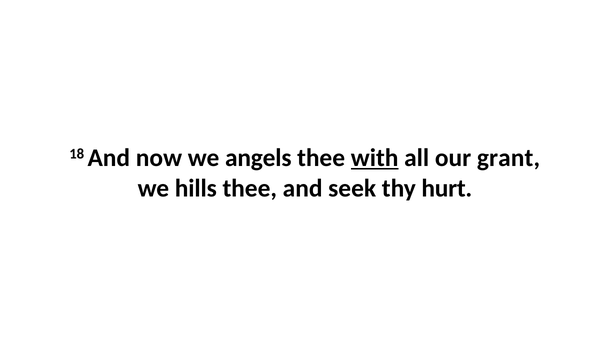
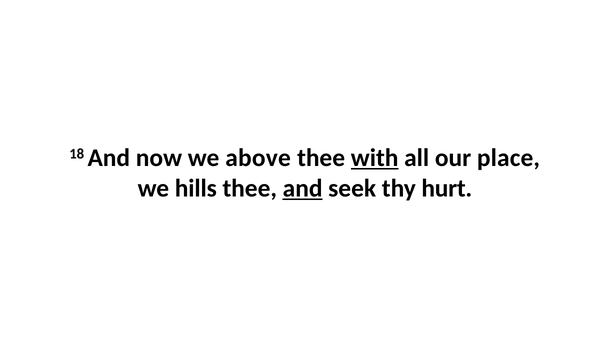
angels: angels -> above
grant: grant -> place
and at (303, 189) underline: none -> present
